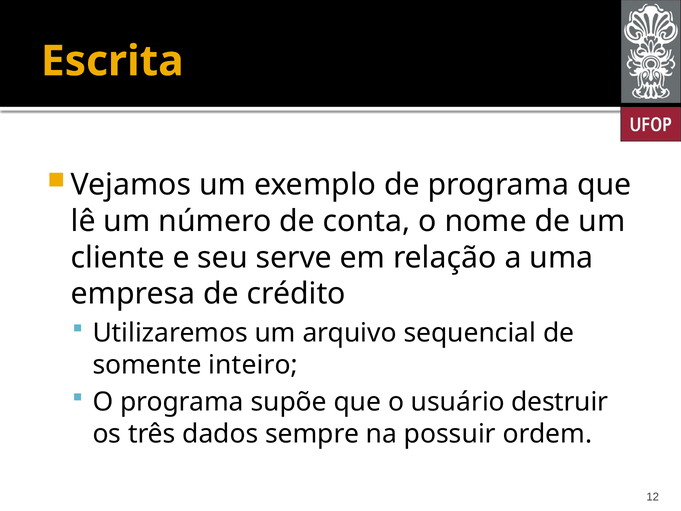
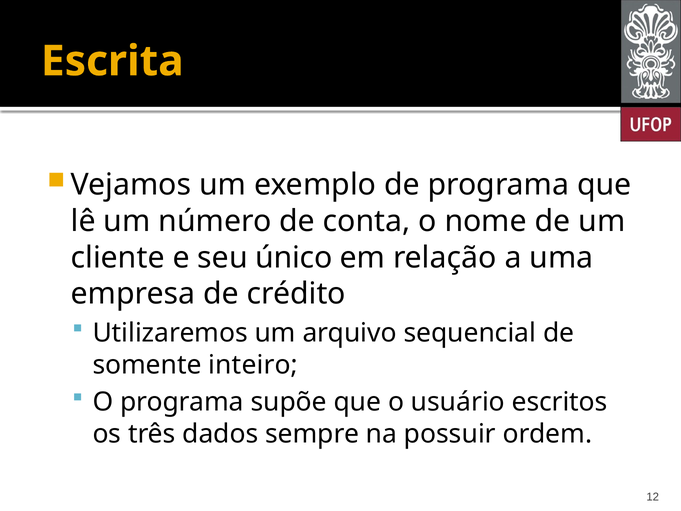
serve: serve -> único
destruir: destruir -> escritos
